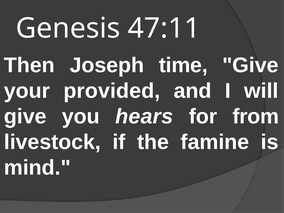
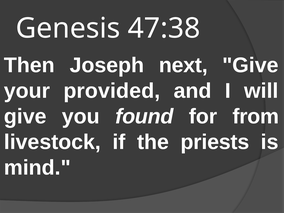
47:11: 47:11 -> 47:38
time: time -> next
hears: hears -> found
famine: famine -> priests
